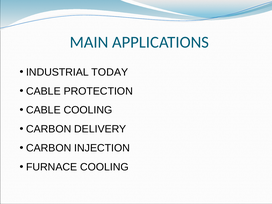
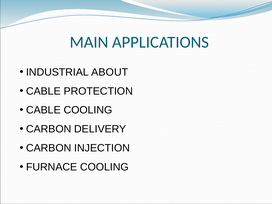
TODAY: TODAY -> ABOUT
